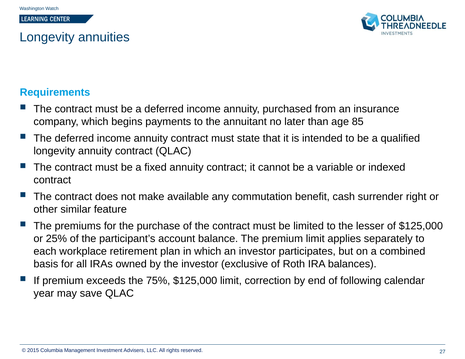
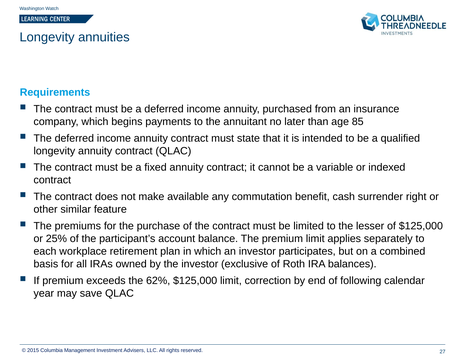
75%: 75% -> 62%
